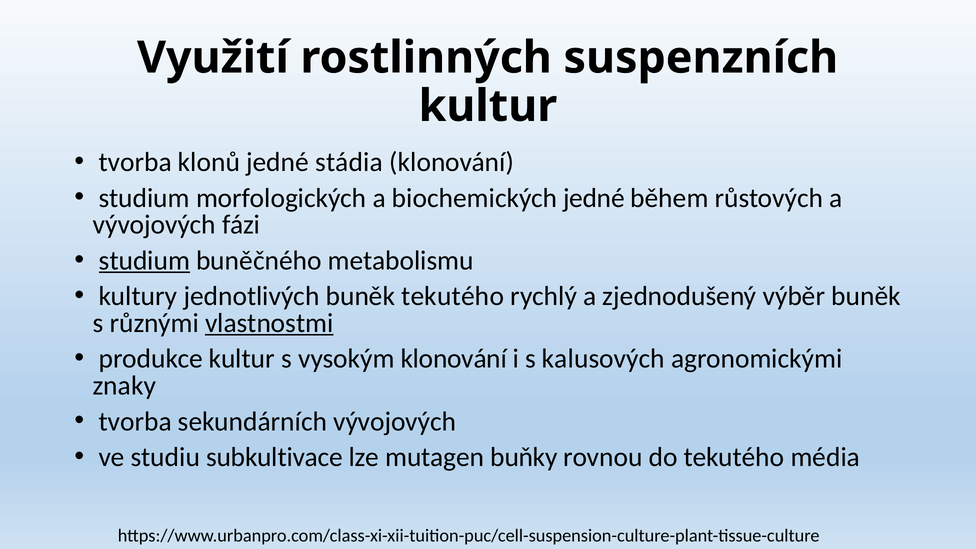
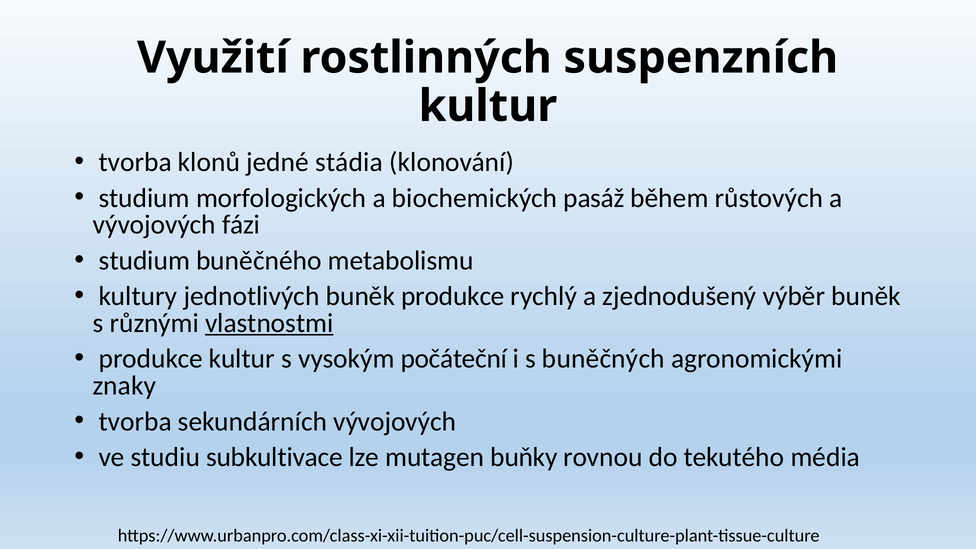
biochemických jedné: jedné -> pasáž
studium at (144, 261) underline: present -> none
buněk tekutého: tekutého -> produkce
vysokým klonování: klonování -> počáteční
kalusových: kalusových -> buněčných
